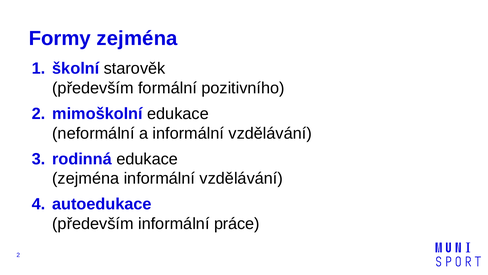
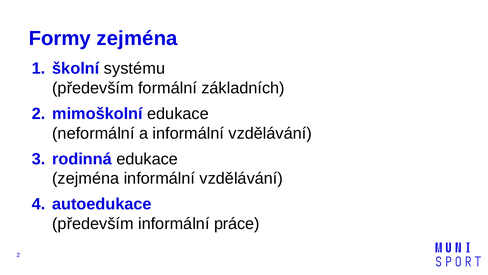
starověk: starověk -> systému
pozitivního: pozitivního -> základních
